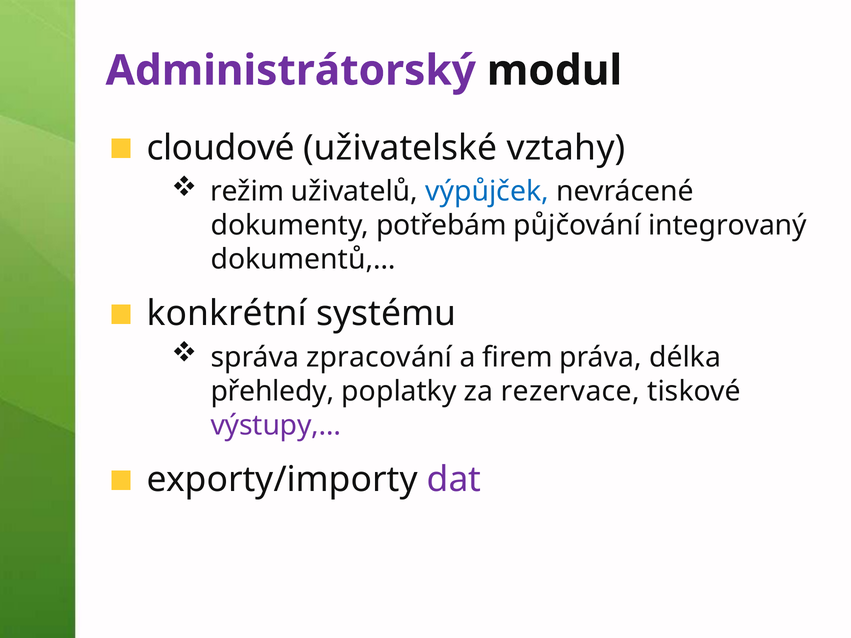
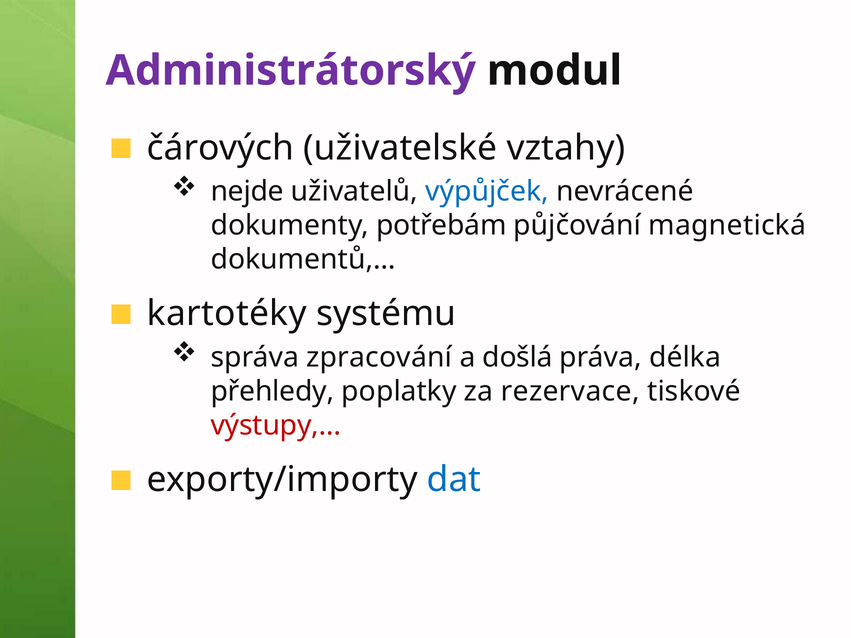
cloudové: cloudové -> čárových
režim: režim -> nejde
integrovaný: integrovaný -> magnetická
konkrétní: konkrétní -> kartotéky
firem: firem -> došlá
výstupy,… colour: purple -> red
dat colour: purple -> blue
